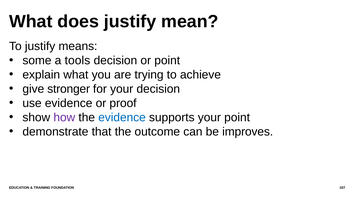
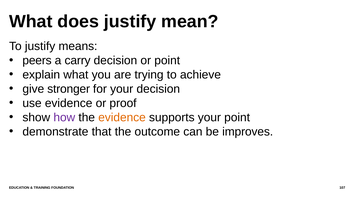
some: some -> peers
tools: tools -> carry
evidence at (122, 118) colour: blue -> orange
